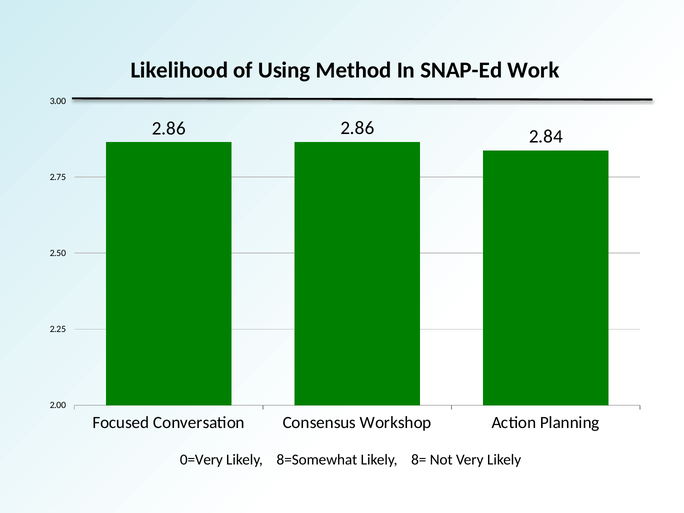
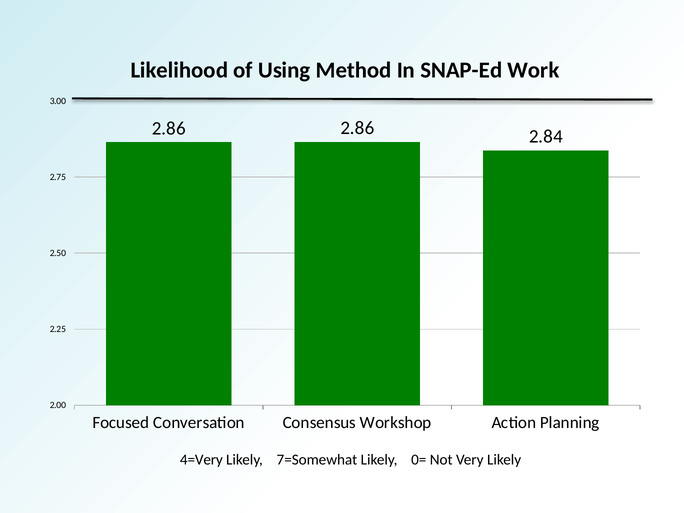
0=Very: 0=Very -> 4=Very
8=Somewhat: 8=Somewhat -> 7=Somewhat
8=: 8= -> 0=
